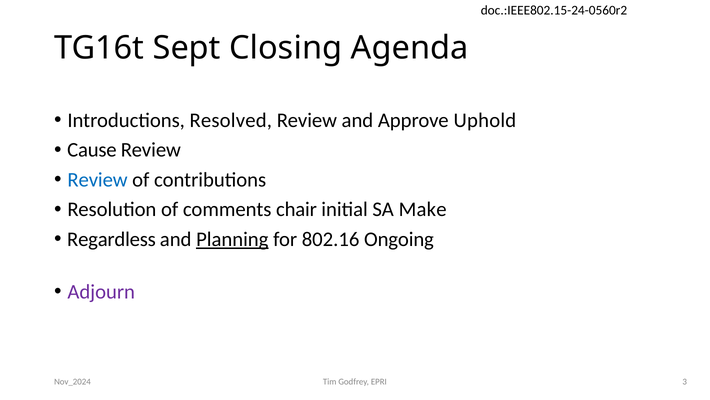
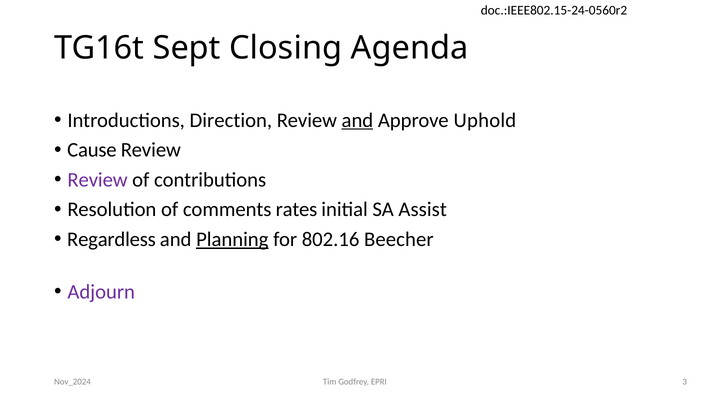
Resolved: Resolved -> Direction
and at (357, 120) underline: none -> present
Review at (98, 179) colour: blue -> purple
chair: chair -> rates
Make: Make -> Assist
Ongoing: Ongoing -> Beecher
